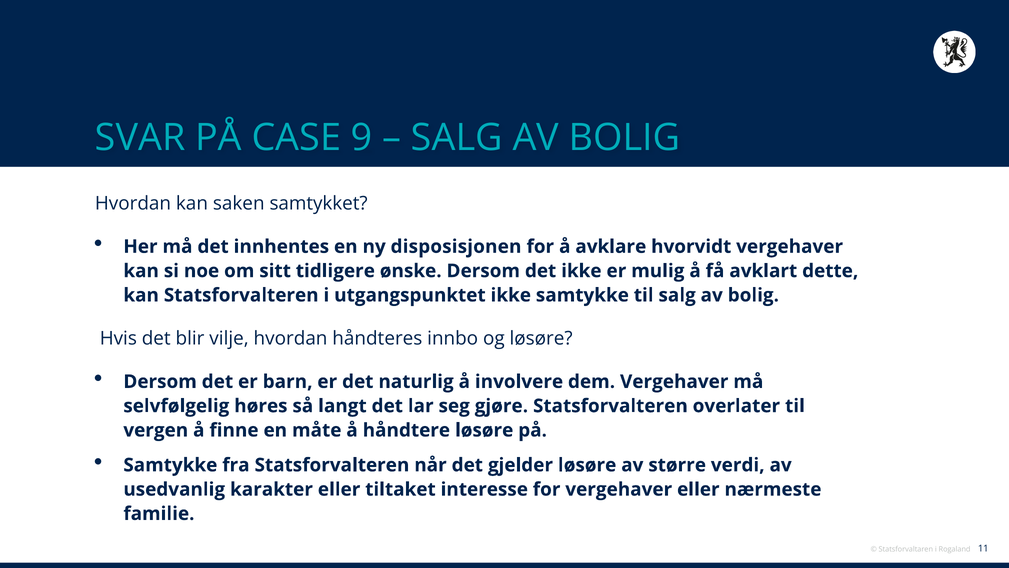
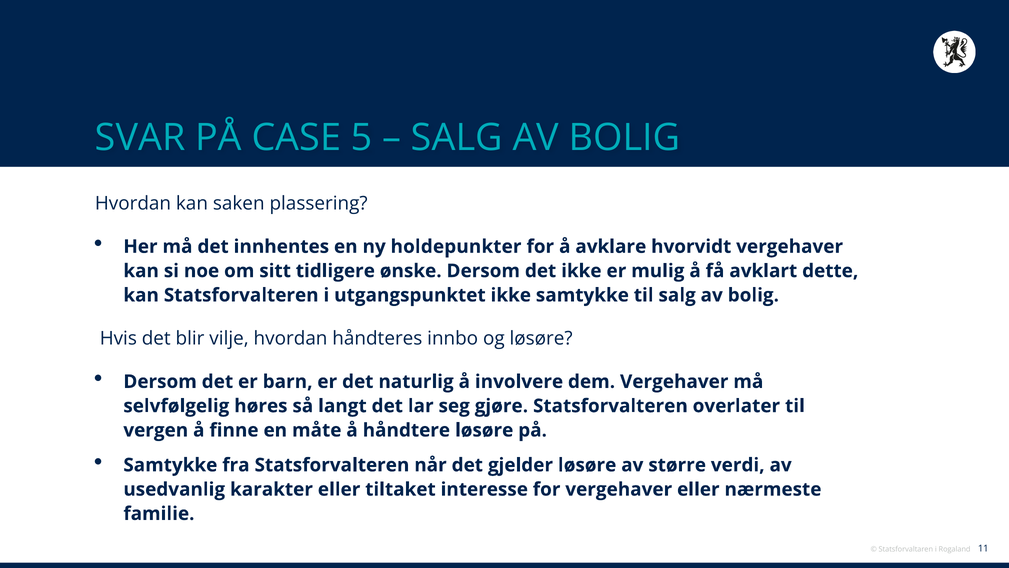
9: 9 -> 5
samtykket: samtykket -> plassering
disposisjonen: disposisjonen -> holdepunkter
